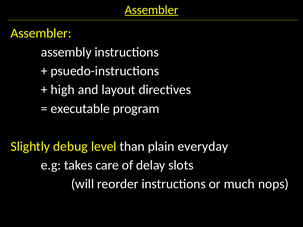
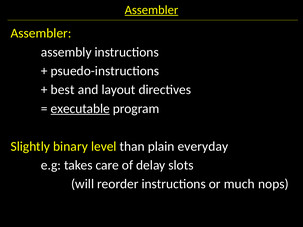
high: high -> best
executable underline: none -> present
debug: debug -> binary
